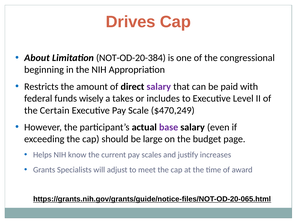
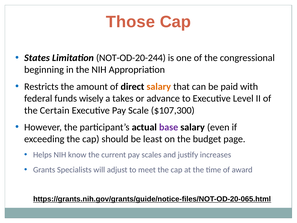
Drives: Drives -> Those
About: About -> States
NOT-OD-20-384: NOT-OD-20-384 -> NOT-OD-20-244
salary at (159, 86) colour: purple -> orange
includes: includes -> advance
$470,249: $470,249 -> $107,300
large: large -> least
